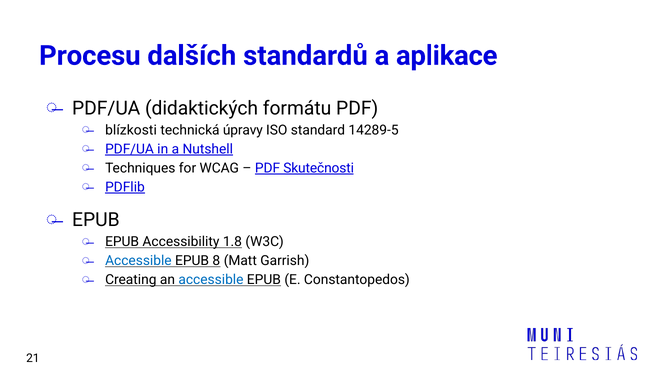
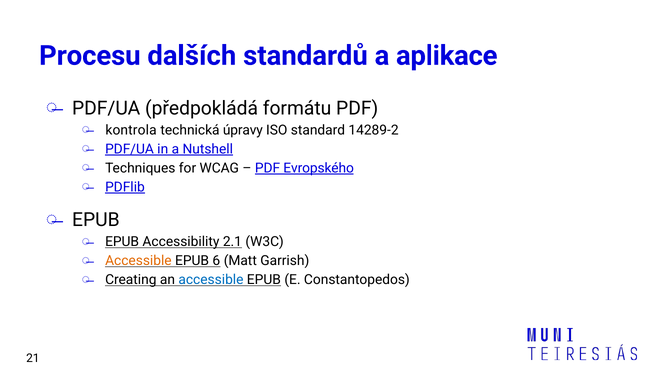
didaktických: didaktických -> předpokládá
blízkosti: blízkosti -> kontrola
14289-5: 14289-5 -> 14289-2
Skutečnosti: Skutečnosti -> Evropského
1.8: 1.8 -> 2.1
Accessible at (138, 261) colour: blue -> orange
8: 8 -> 6
